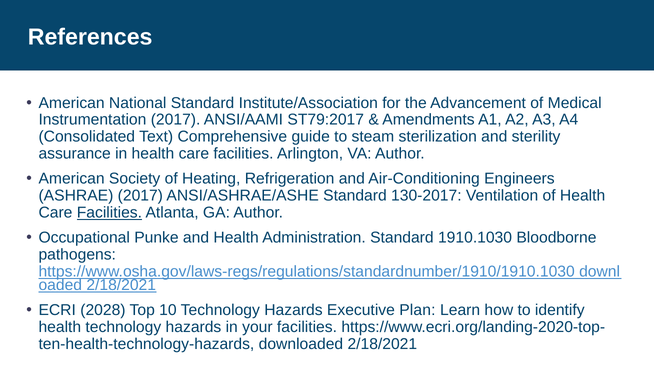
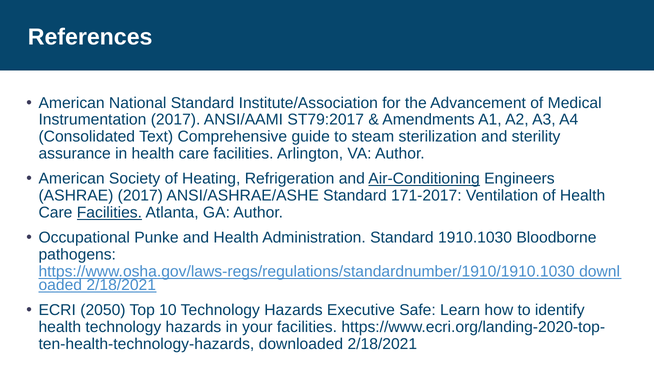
Air-Conditioning underline: none -> present
130-2017: 130-2017 -> 171-2017
2028: 2028 -> 2050
Plan: Plan -> Safe
